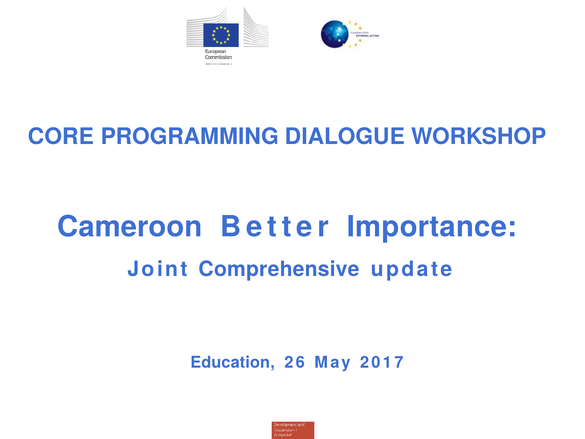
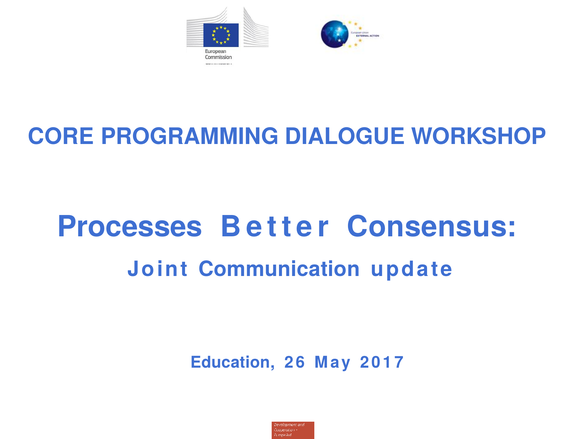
Cameroon: Cameroon -> Processes
Importance: Importance -> Consensus
Comprehensive: Comprehensive -> Communication
